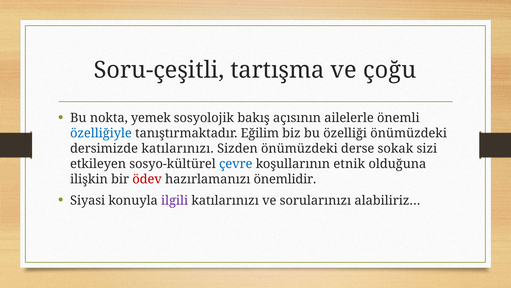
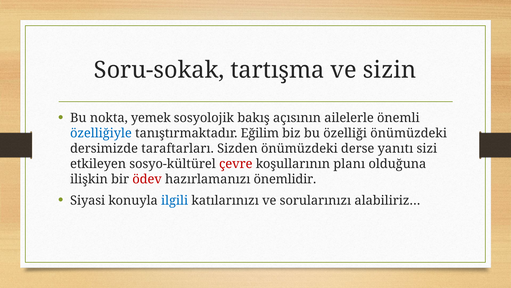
Soru-çeşitli: Soru-çeşitli -> Soru-sokak
çoğu: çoğu -> sizin
dersimizde katılarınızı: katılarınızı -> taraftarları
sokak: sokak -> yanıtı
çevre colour: blue -> red
etnik: etnik -> planı
ilgili colour: purple -> blue
